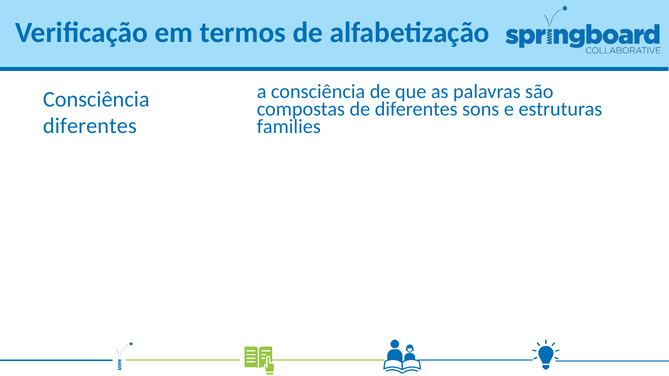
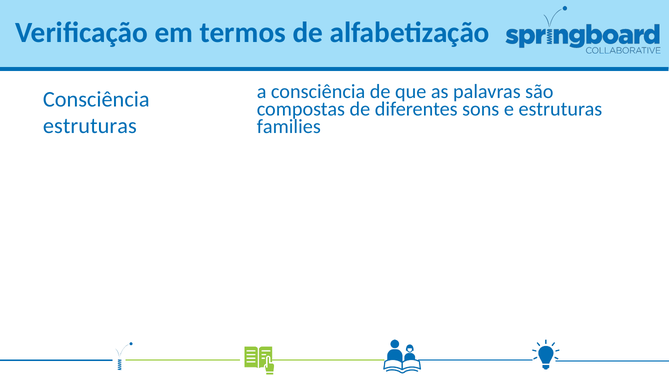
diferentes at (90, 126): diferentes -> estruturas
